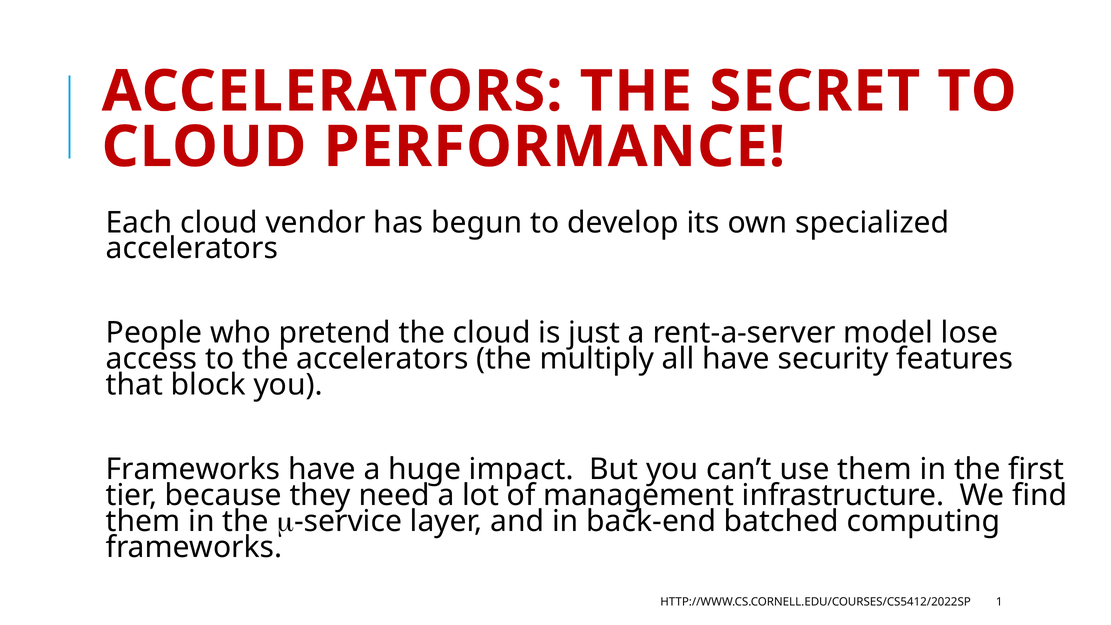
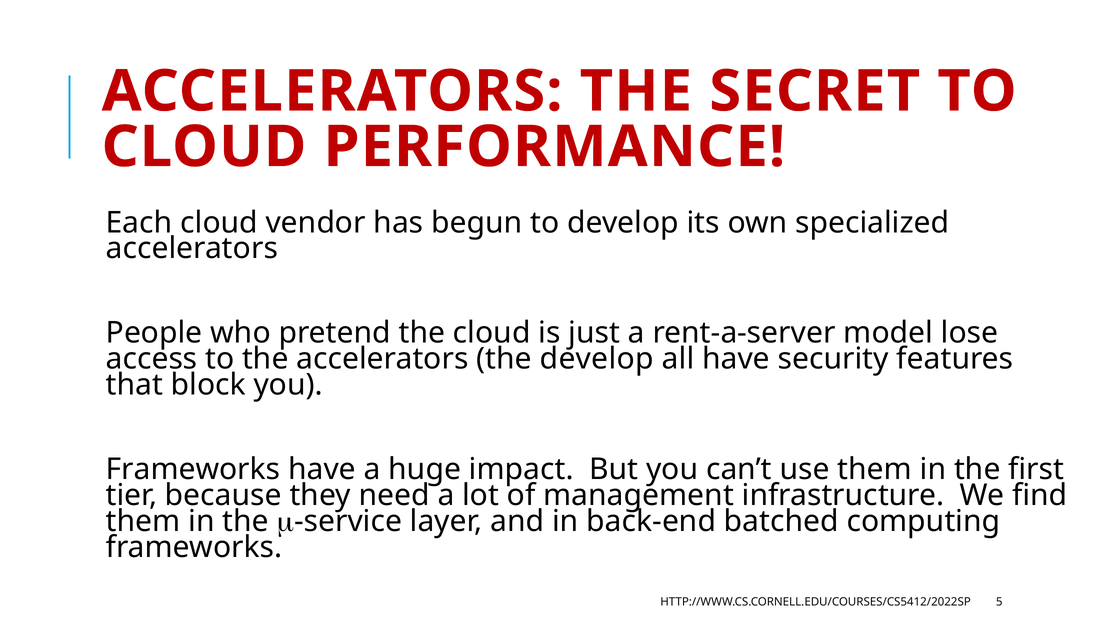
the multiply: multiply -> develop
1: 1 -> 5
